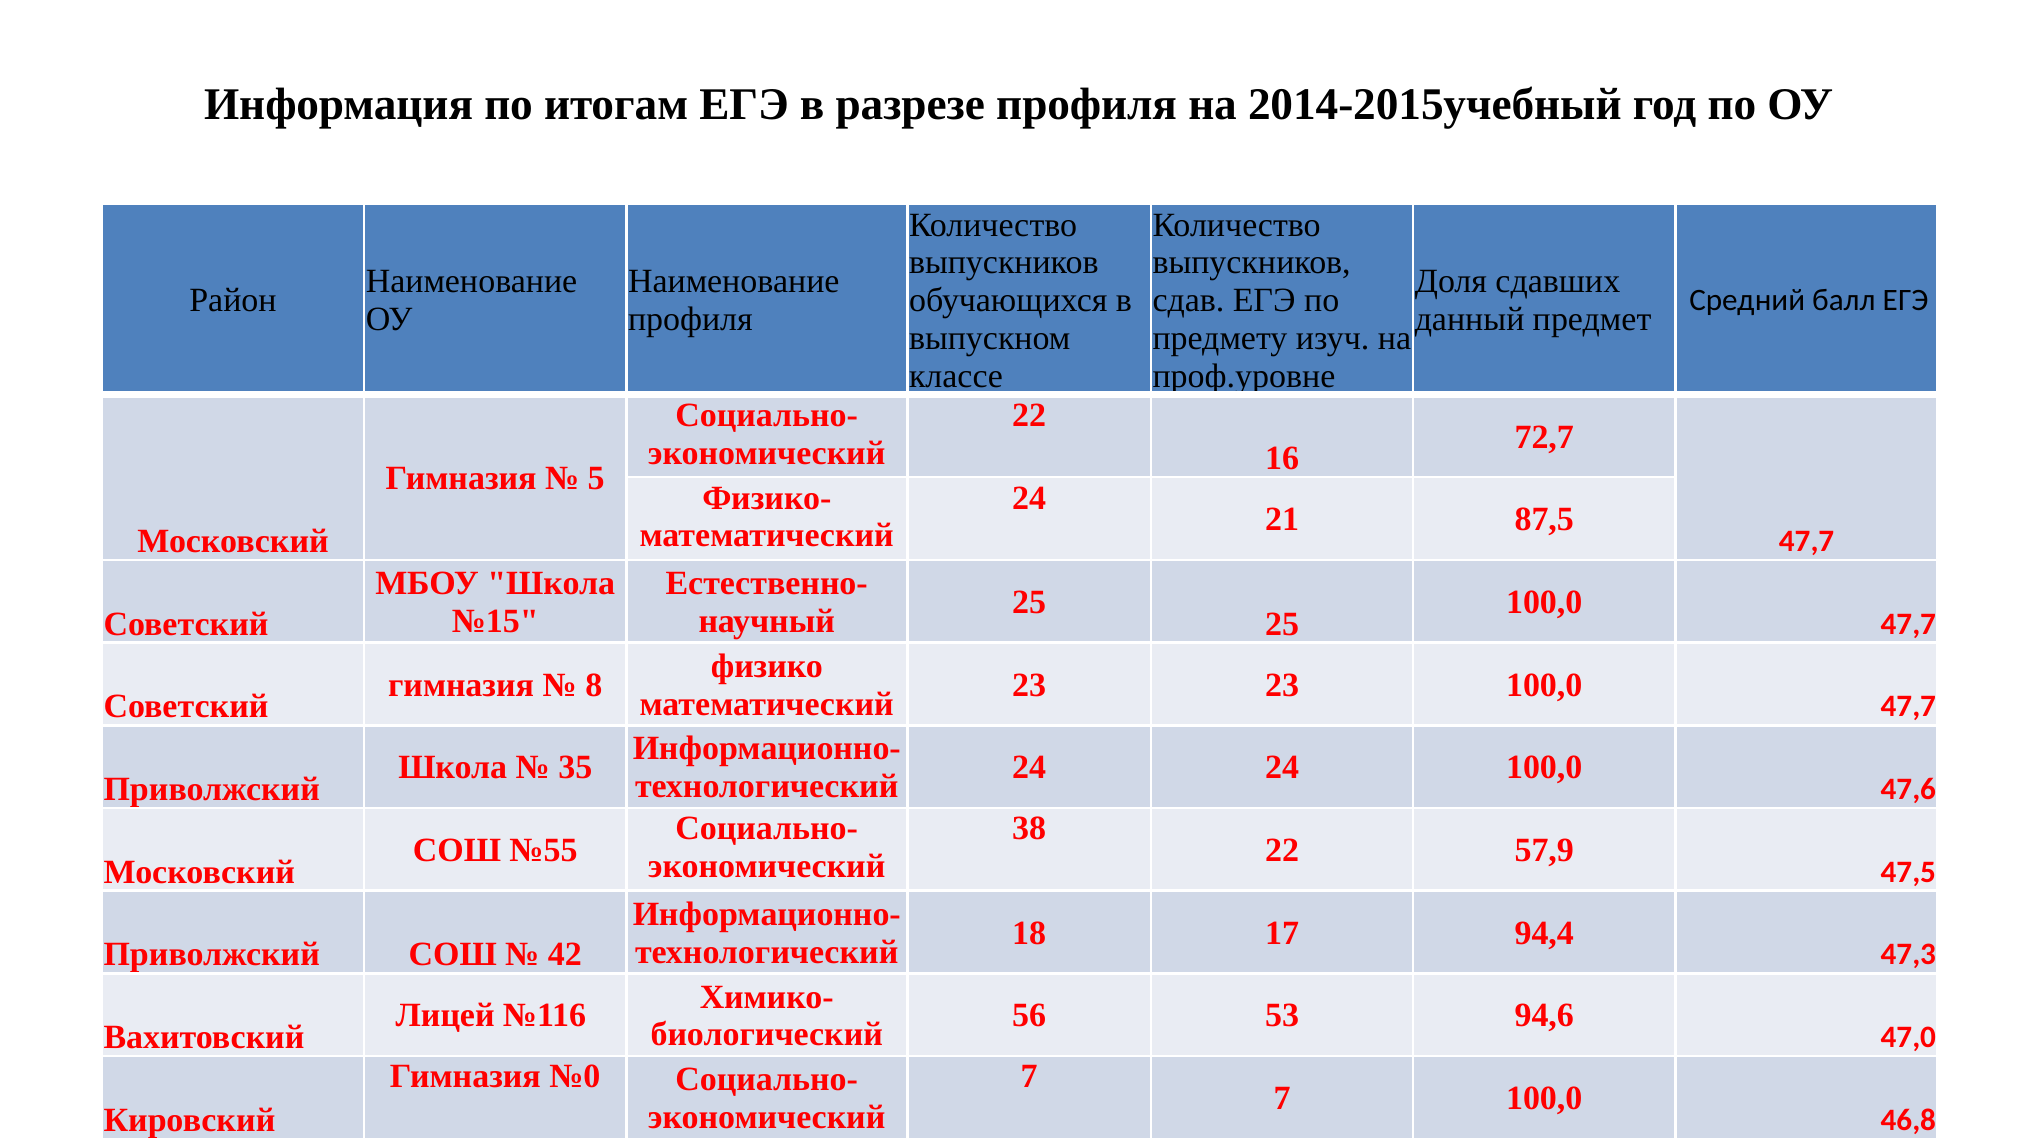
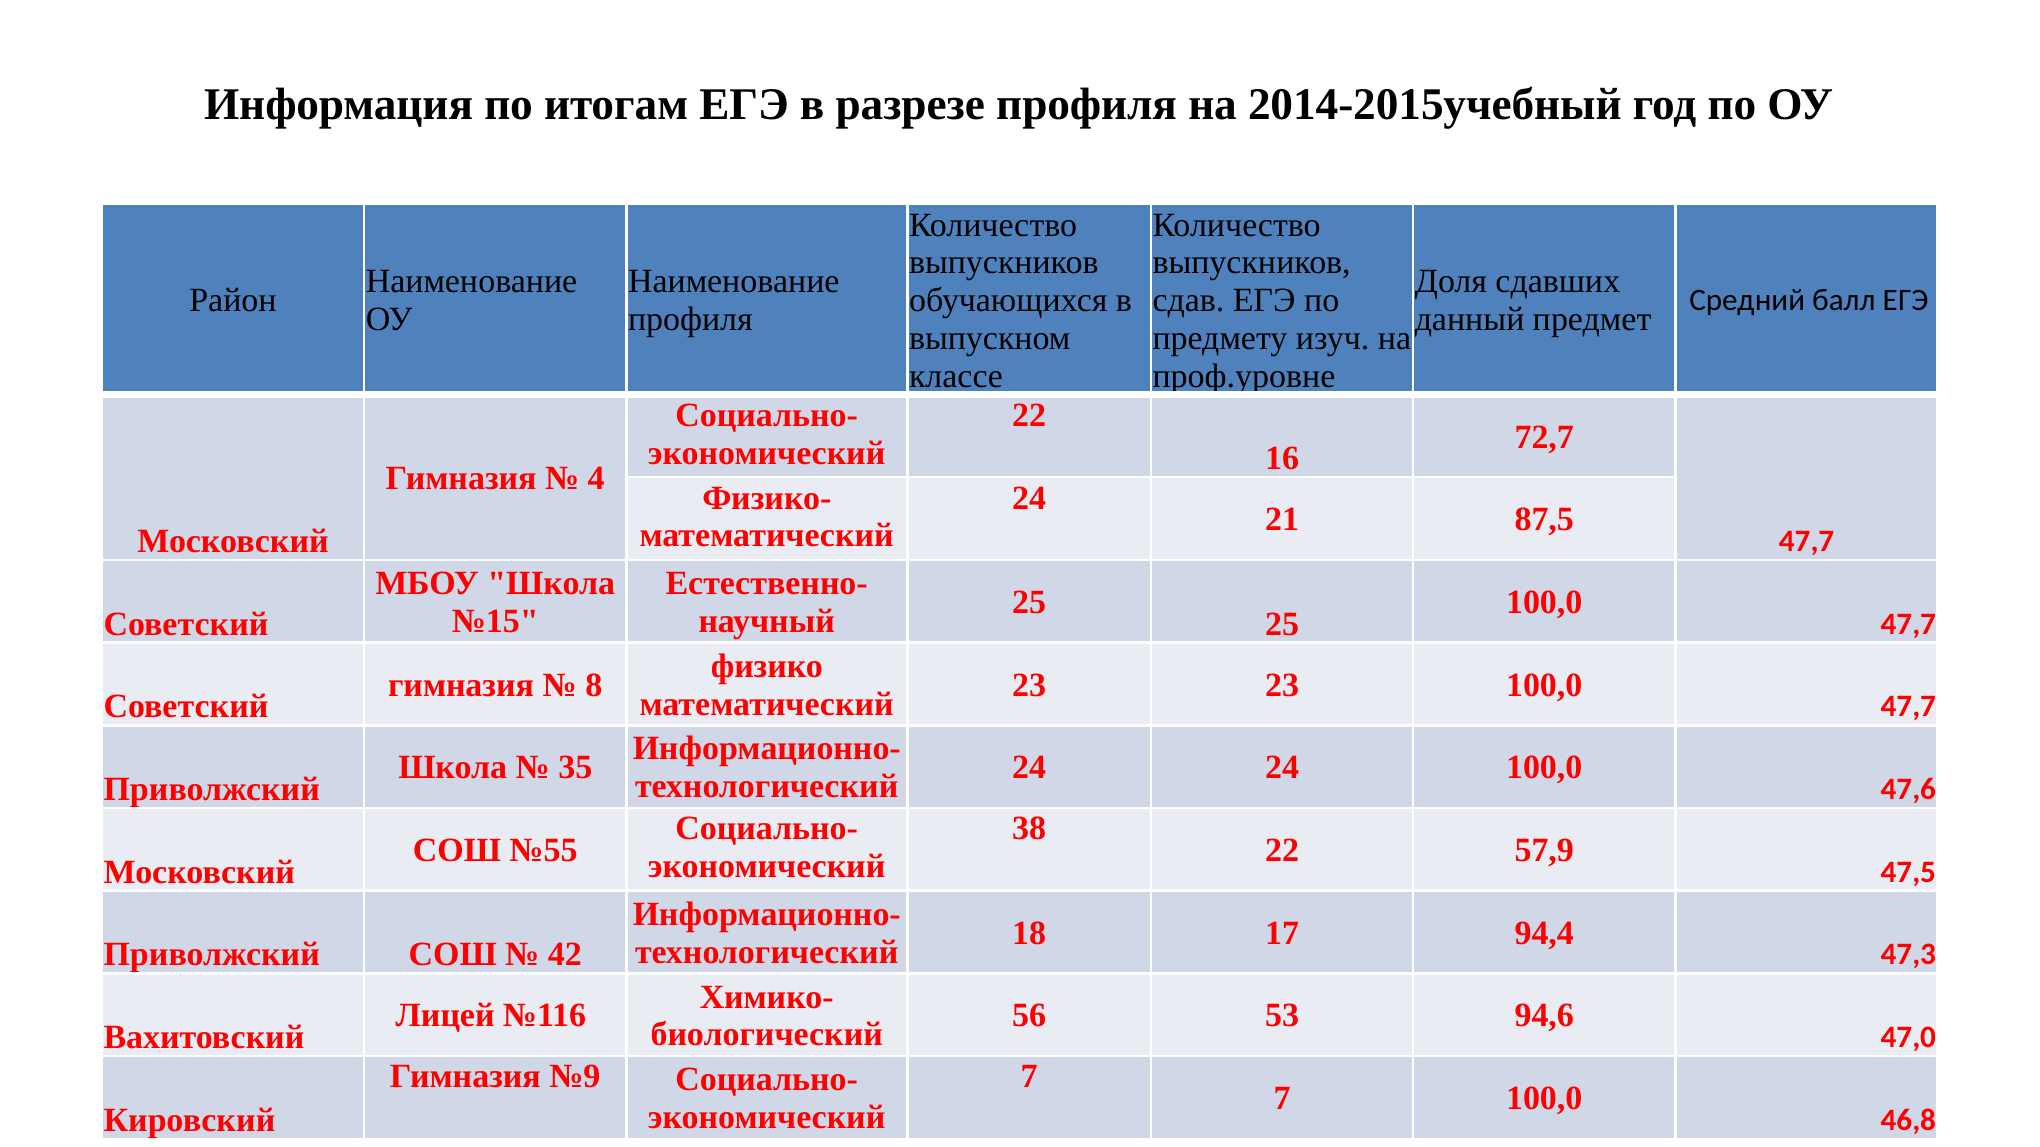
5: 5 -> 4
№0: №0 -> №9
